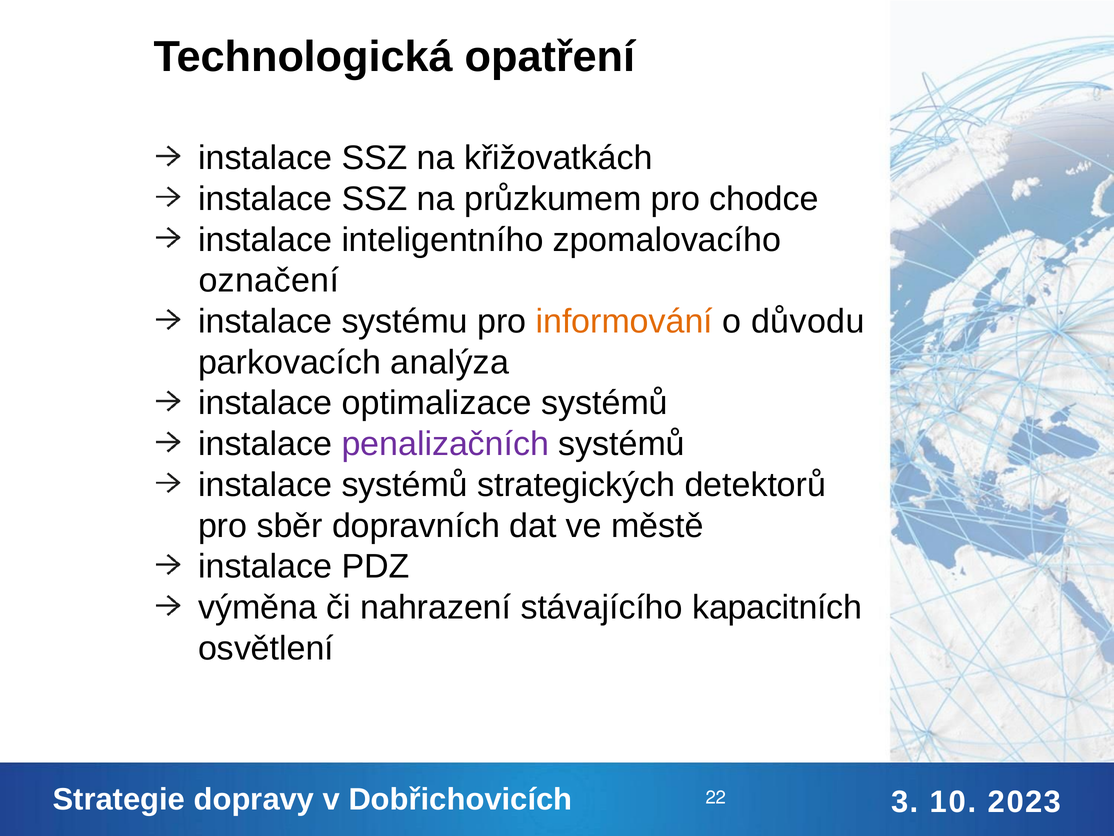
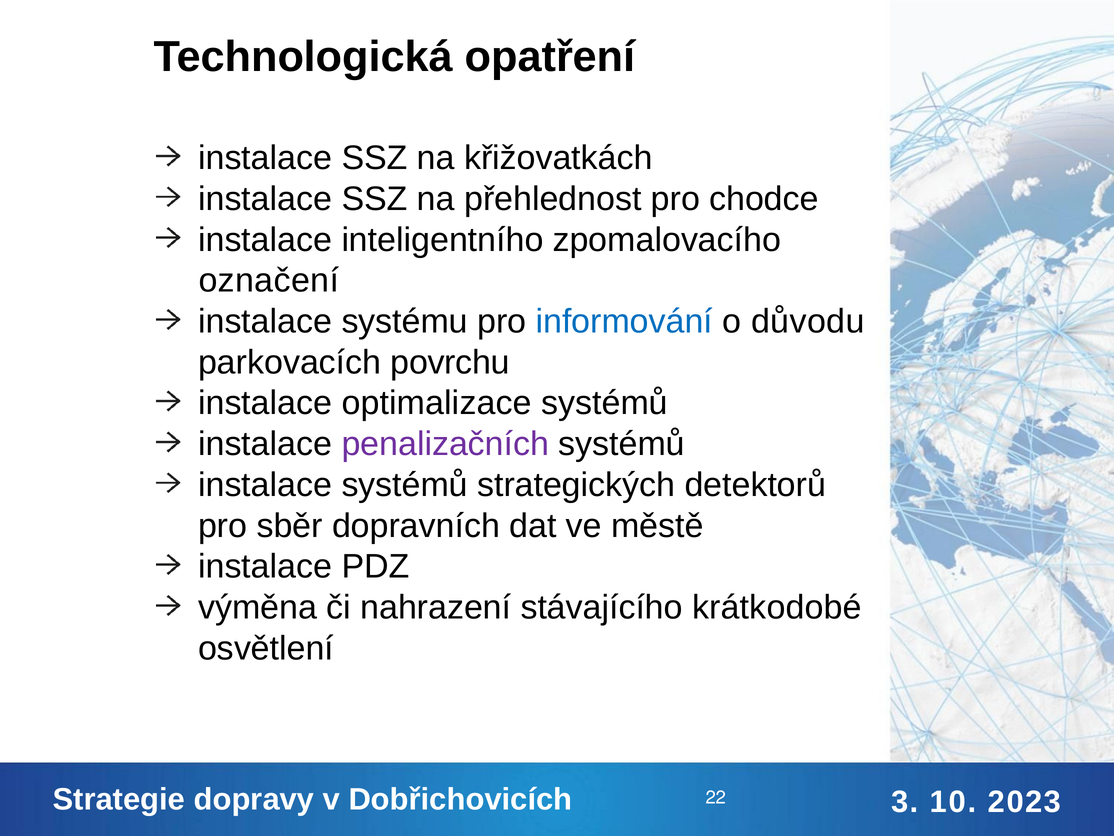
průzkumem: průzkumem -> přehlednost
informování colour: orange -> blue
analýza: analýza -> povrchu
kapacitních: kapacitních -> krátkodobé
